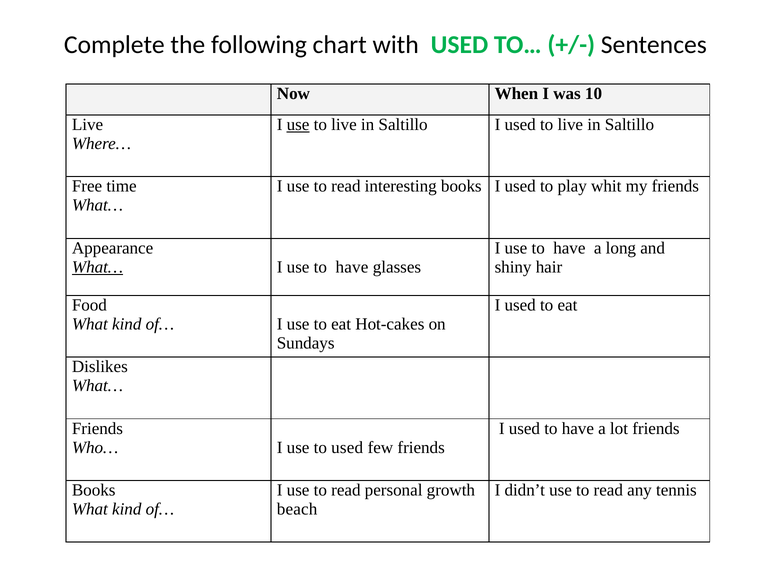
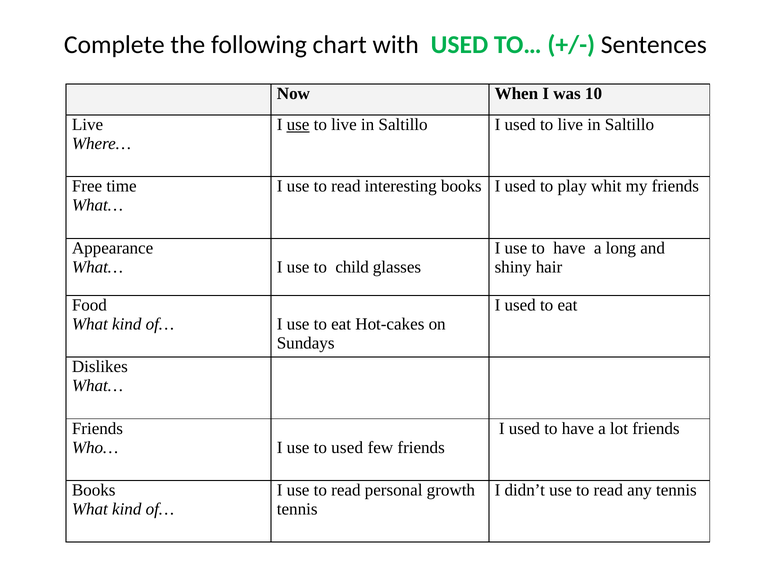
What… at (97, 267) underline: present -> none
have at (352, 267): have -> child
beach at (297, 510): beach -> tennis
